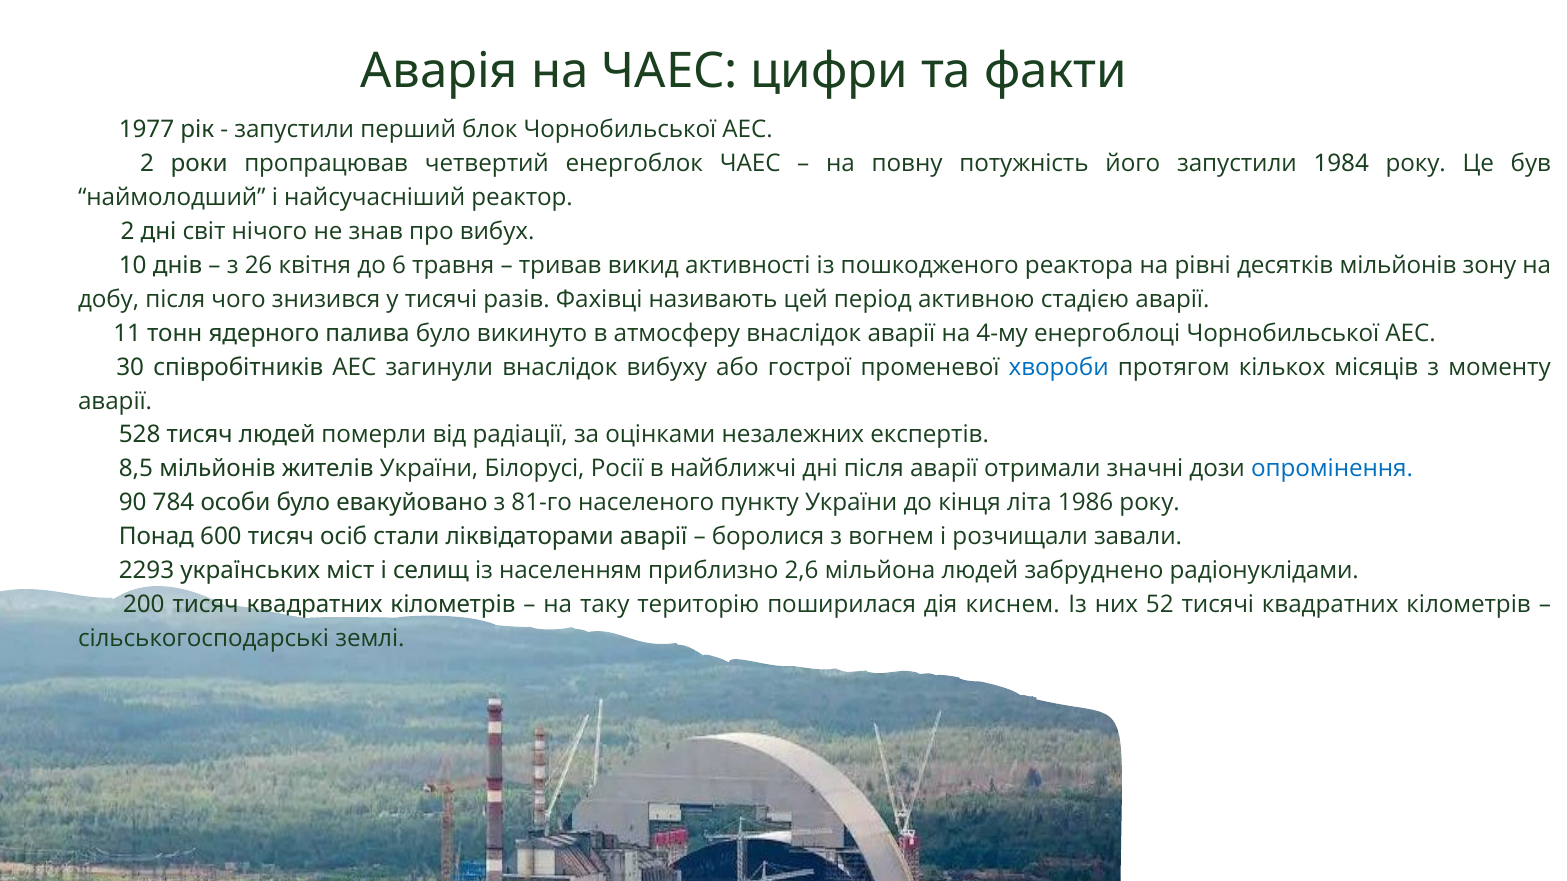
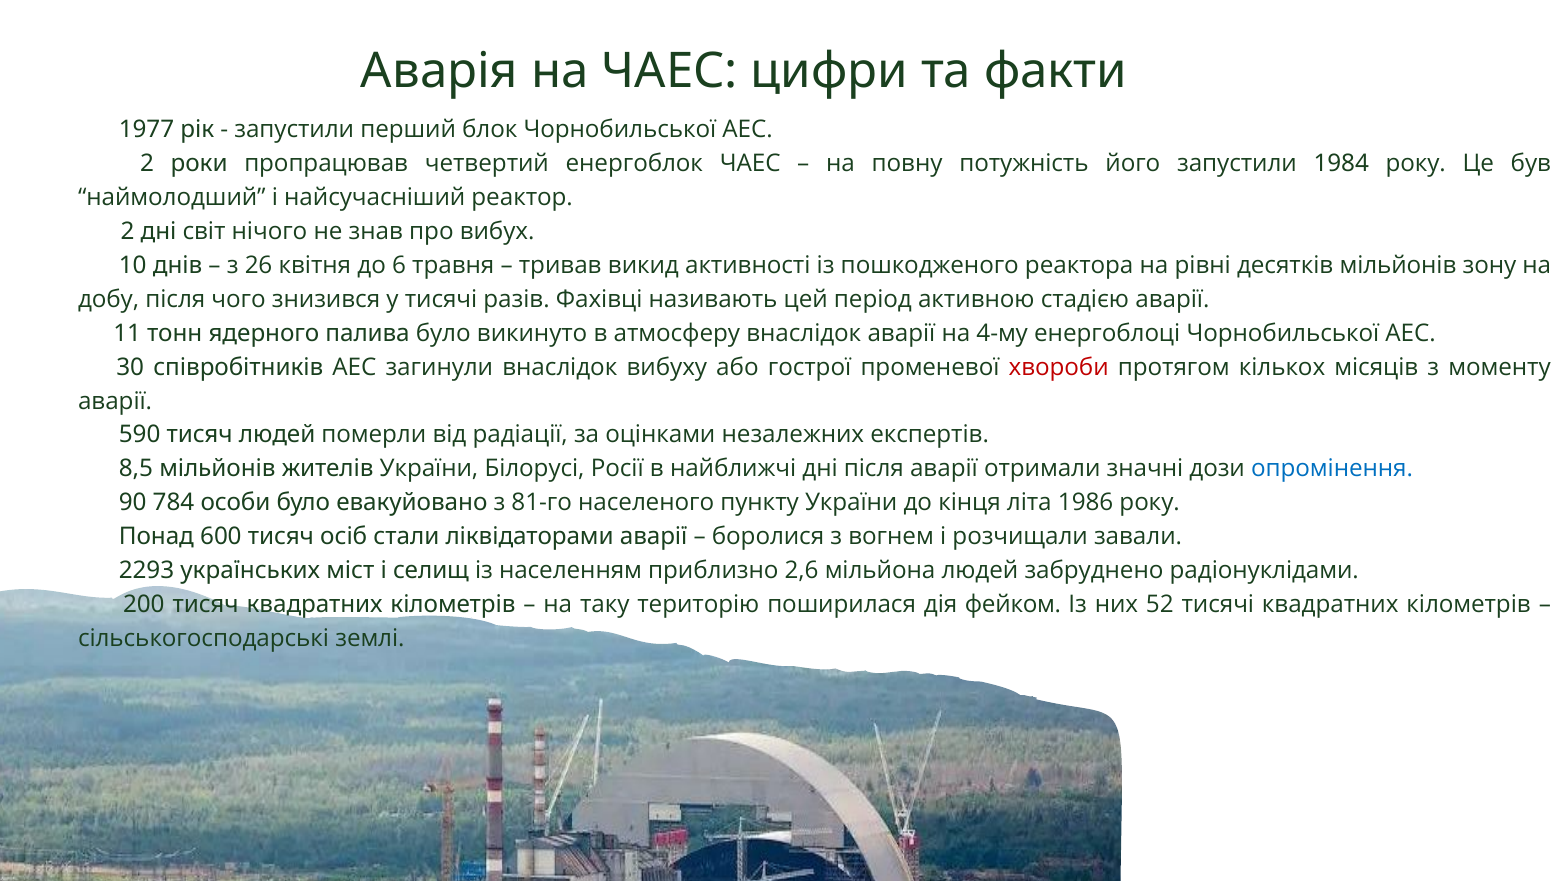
хвороби colour: blue -> red
528: 528 -> 590
киснем: киснем -> фейком
